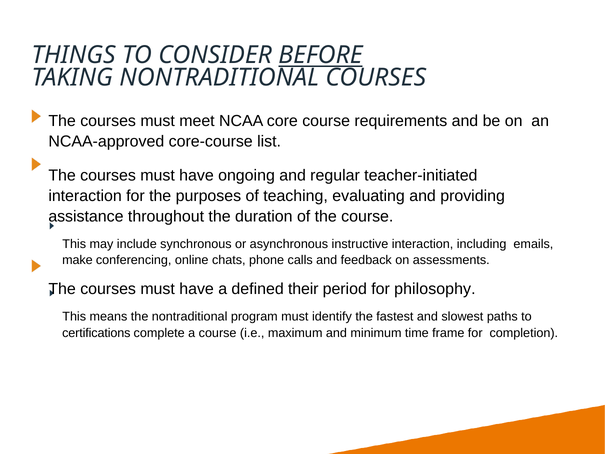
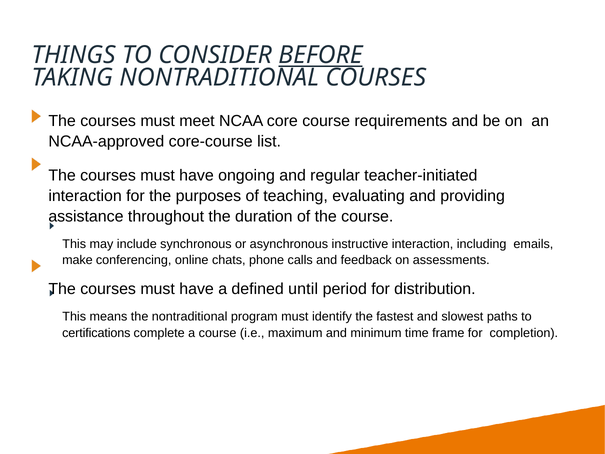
their: their -> until
philosophy: philosophy -> distribution
